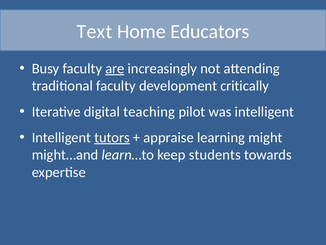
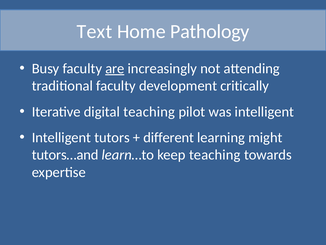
Educators: Educators -> Pathology
tutors underline: present -> none
appraise: appraise -> different
might…and: might…and -> tutors…and
keep students: students -> teaching
